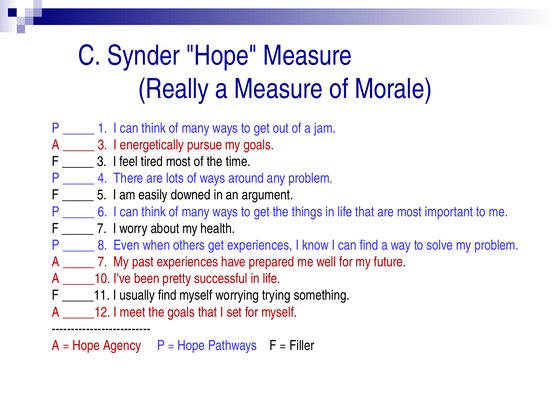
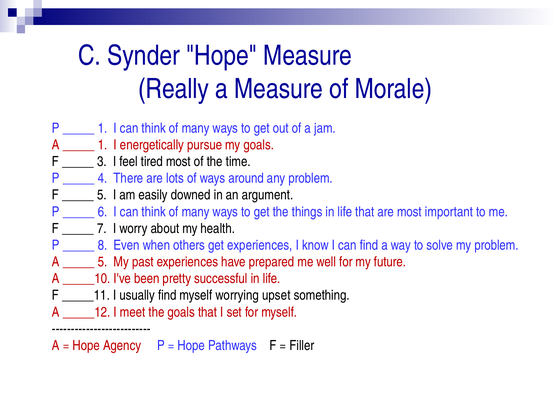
3 at (103, 145): 3 -> 1
7 at (103, 262): 7 -> 5
trying: trying -> upset
